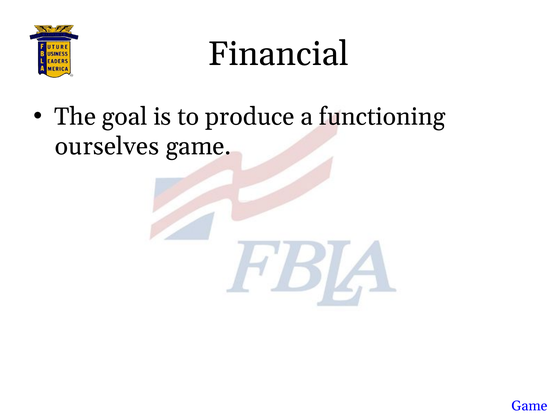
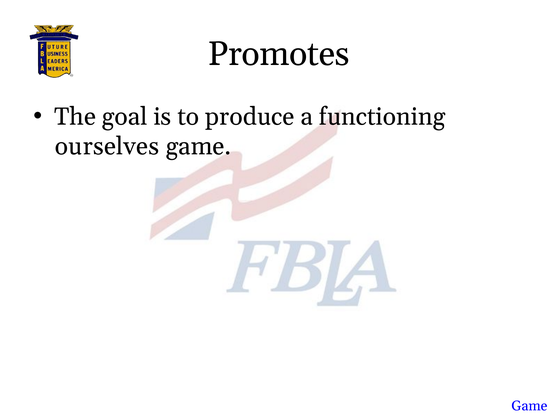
Financial: Financial -> Promotes
